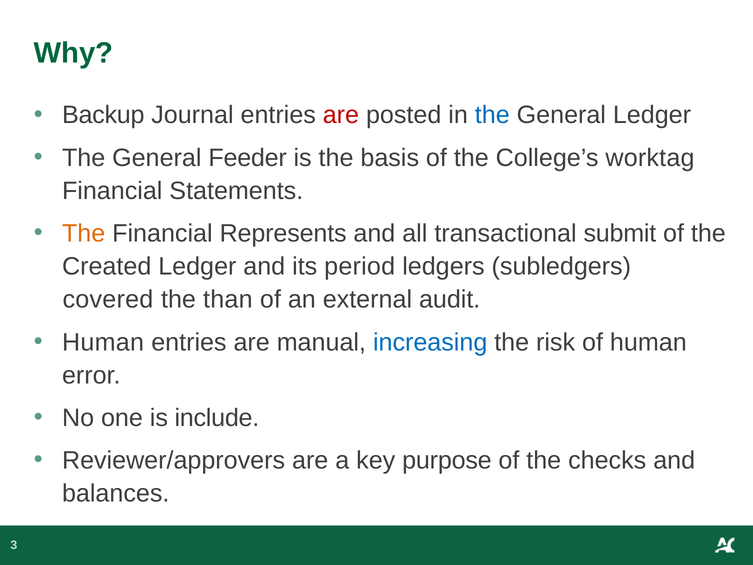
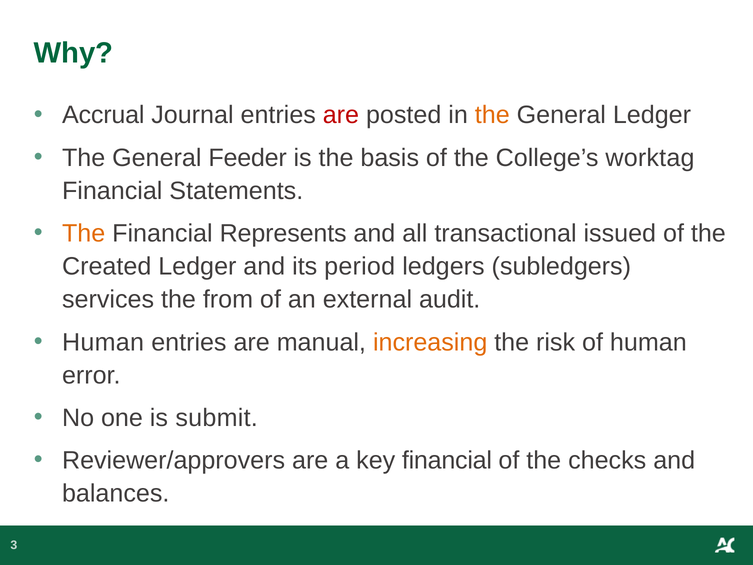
Backup: Backup -> Accrual
the at (492, 115) colour: blue -> orange
submit: submit -> issued
covered: covered -> services
than: than -> from
increasing colour: blue -> orange
include: include -> submit
key purpose: purpose -> financial
